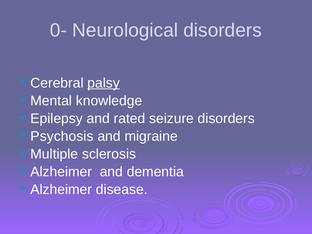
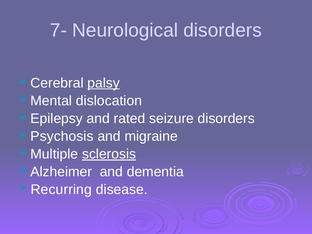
0-: 0- -> 7-
knowledge: knowledge -> dislocation
sclerosis underline: none -> present
Alzheimer at (61, 190): Alzheimer -> Recurring
